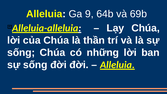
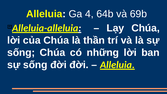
9: 9 -> 4
